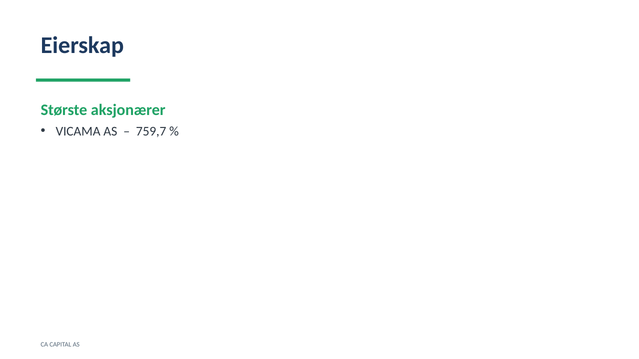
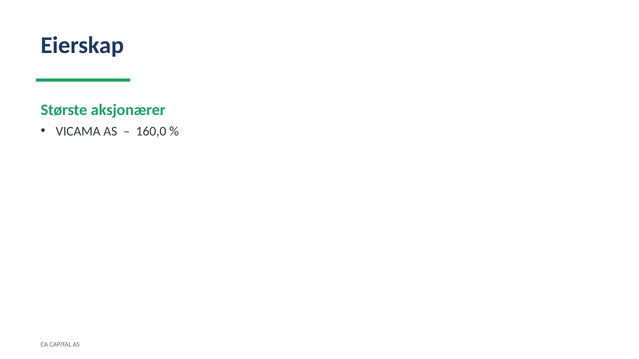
759,7: 759,7 -> 160,0
